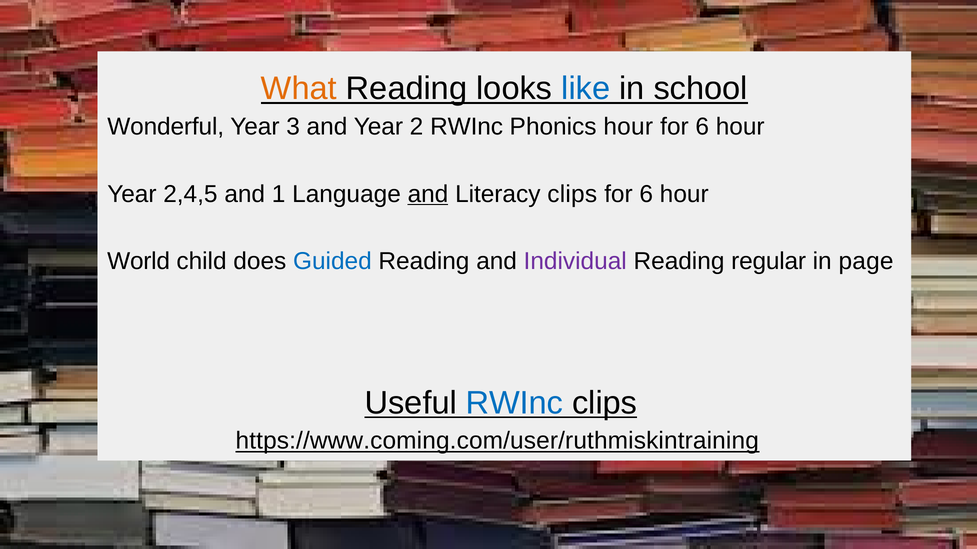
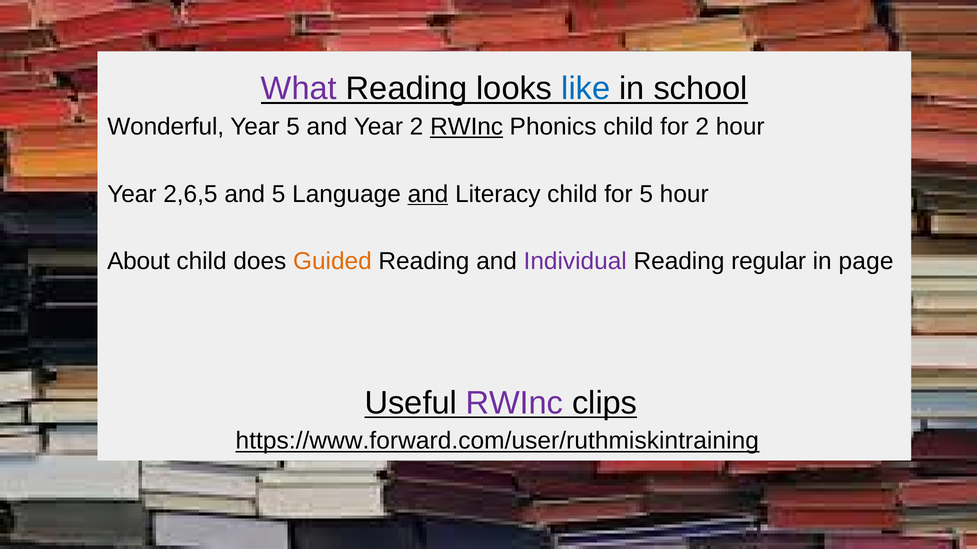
What colour: orange -> purple
Year 3: 3 -> 5
RWInc at (467, 127) underline: none -> present
Phonics hour: hour -> child
6 at (702, 127): 6 -> 2
2,4,5: 2,4,5 -> 2,6,5
and 1: 1 -> 5
Literacy clips: clips -> child
6 at (646, 194): 6 -> 5
World: World -> About
Guided colour: blue -> orange
RWInc at (515, 403) colour: blue -> purple
https://www.coming.com/user/ruthmiskintraining: https://www.coming.com/user/ruthmiskintraining -> https://www.forward.com/user/ruthmiskintraining
